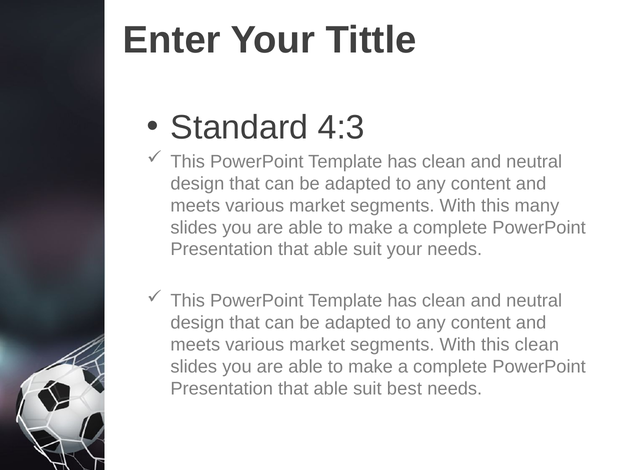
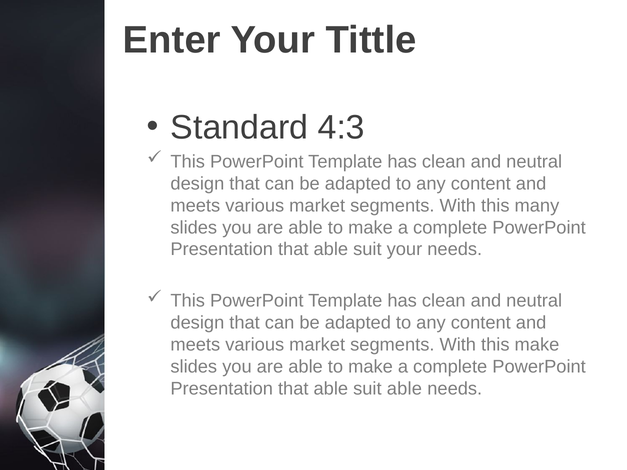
this clean: clean -> make
suit best: best -> able
